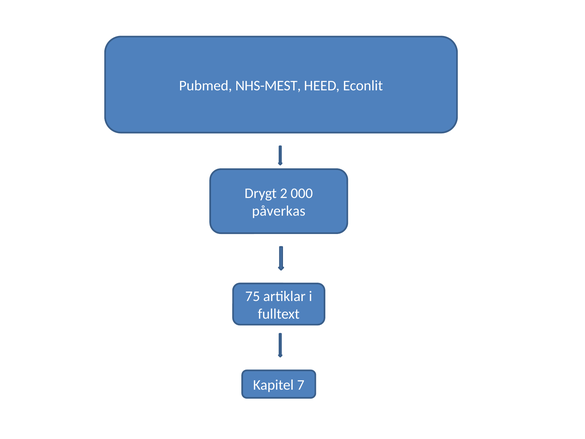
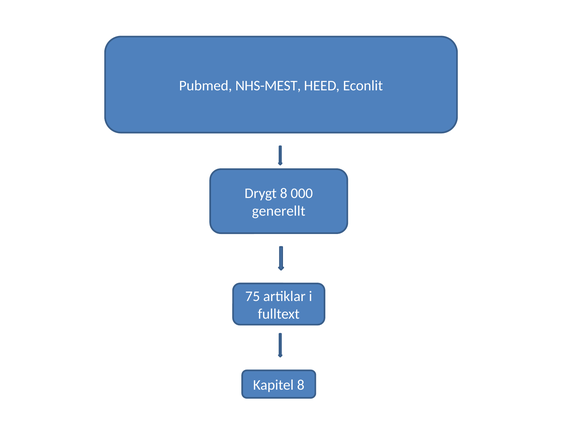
Drygt 2: 2 -> 8
påverkas: påverkas -> generellt
Kapitel 7: 7 -> 8
